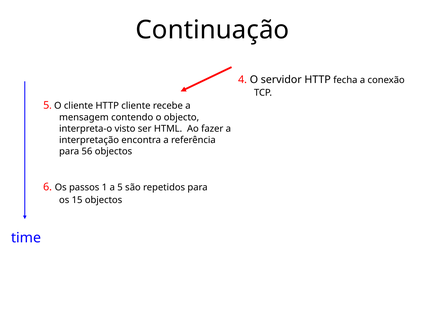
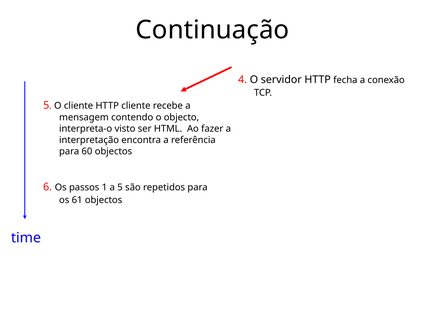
56: 56 -> 60
15: 15 -> 61
